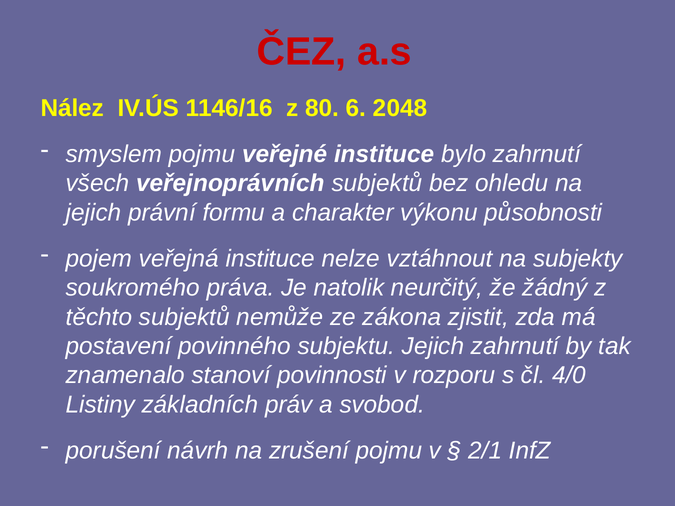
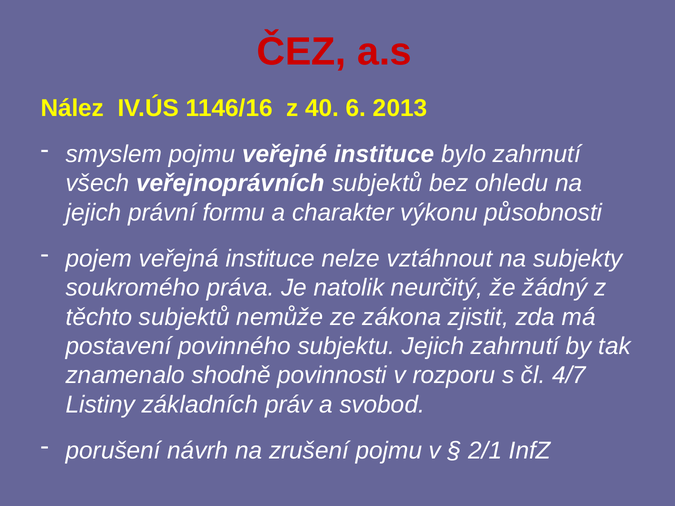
80: 80 -> 40
2048: 2048 -> 2013
stanoví: stanoví -> shodně
4/0: 4/0 -> 4/7
